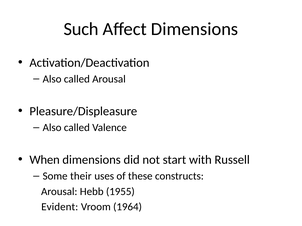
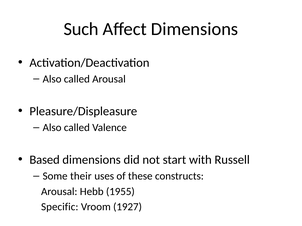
When: When -> Based
Evident: Evident -> Specific
1964: 1964 -> 1927
